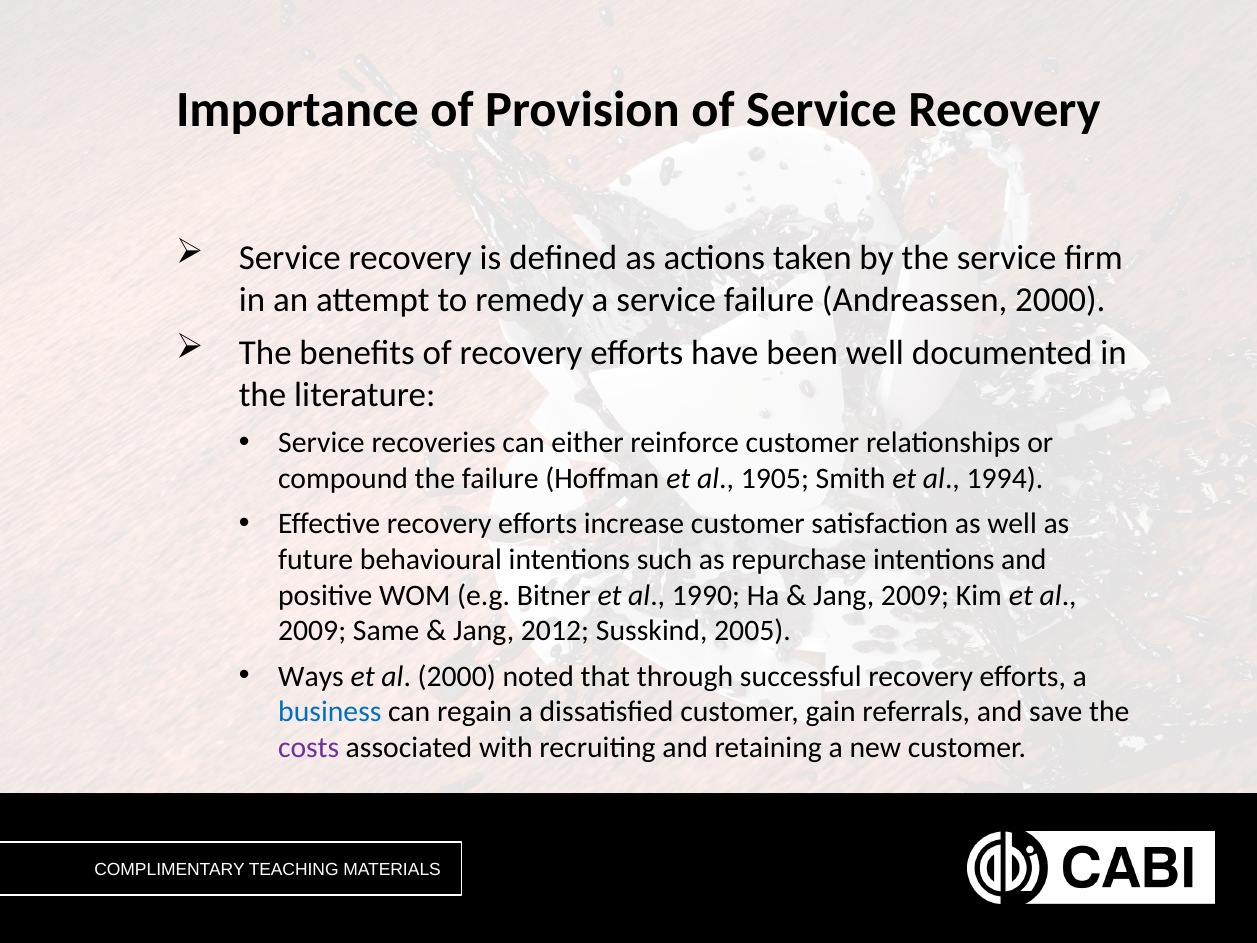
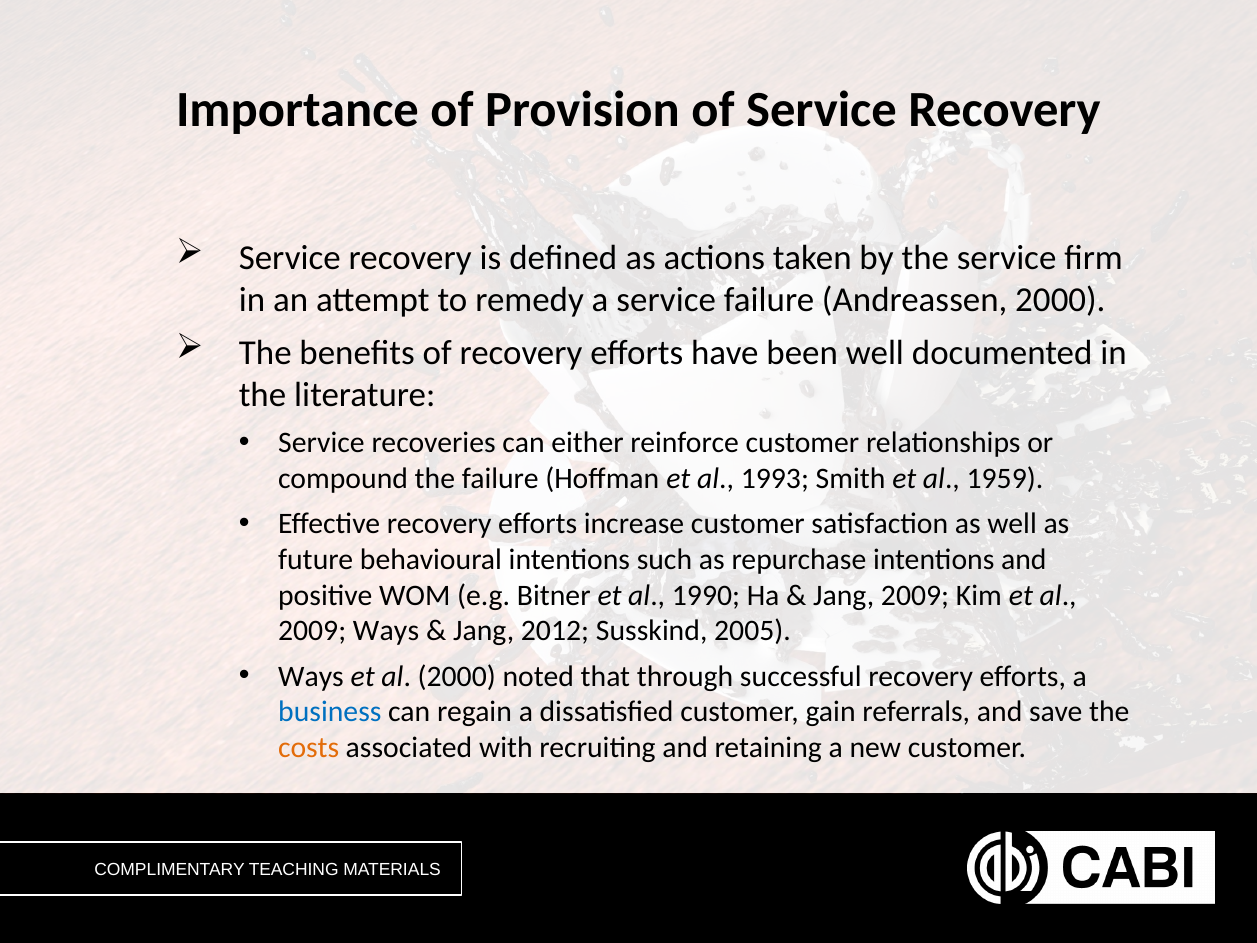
1905: 1905 -> 1993
1994: 1994 -> 1959
2009 Same: Same -> Ways
costs colour: purple -> orange
